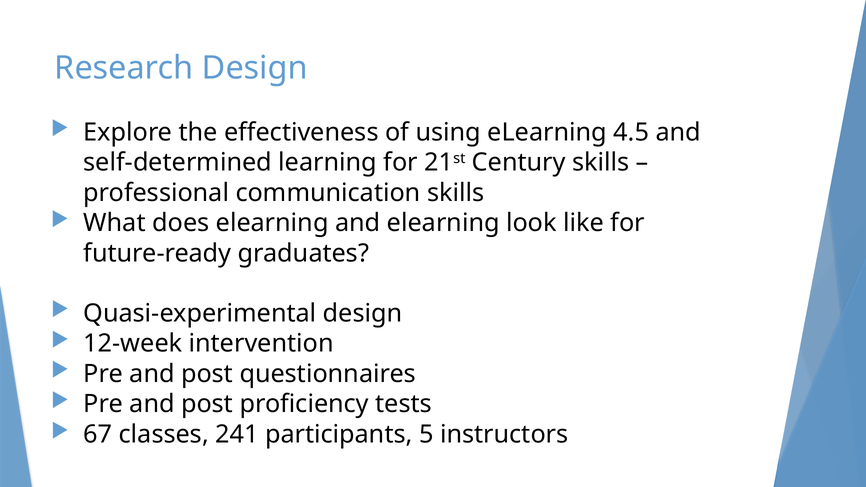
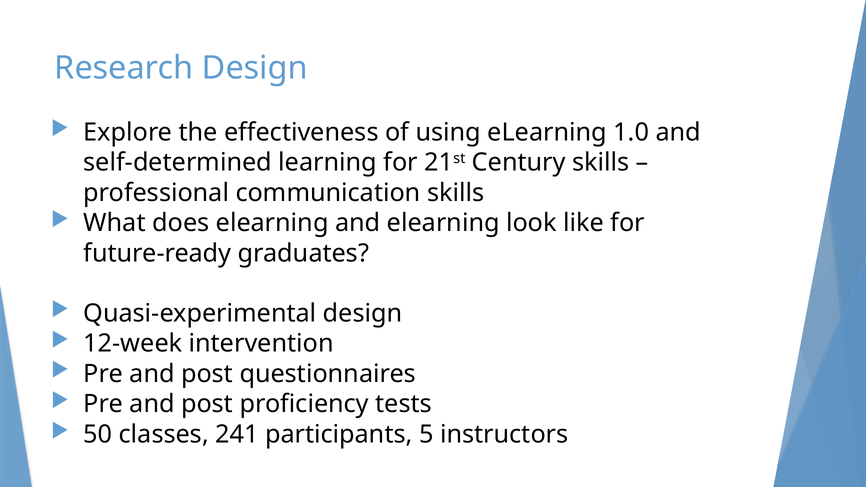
4.5: 4.5 -> 1.0
67: 67 -> 50
